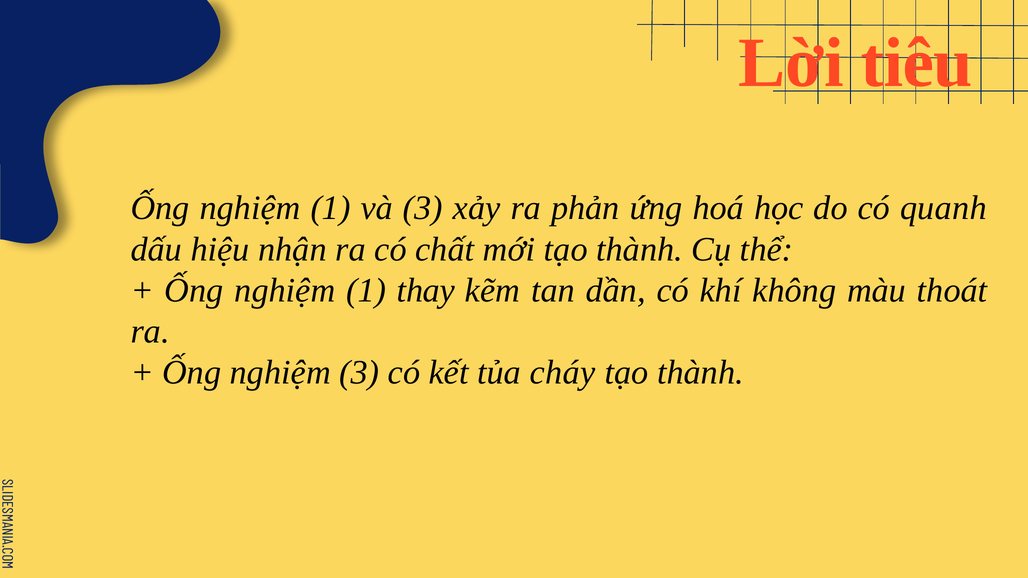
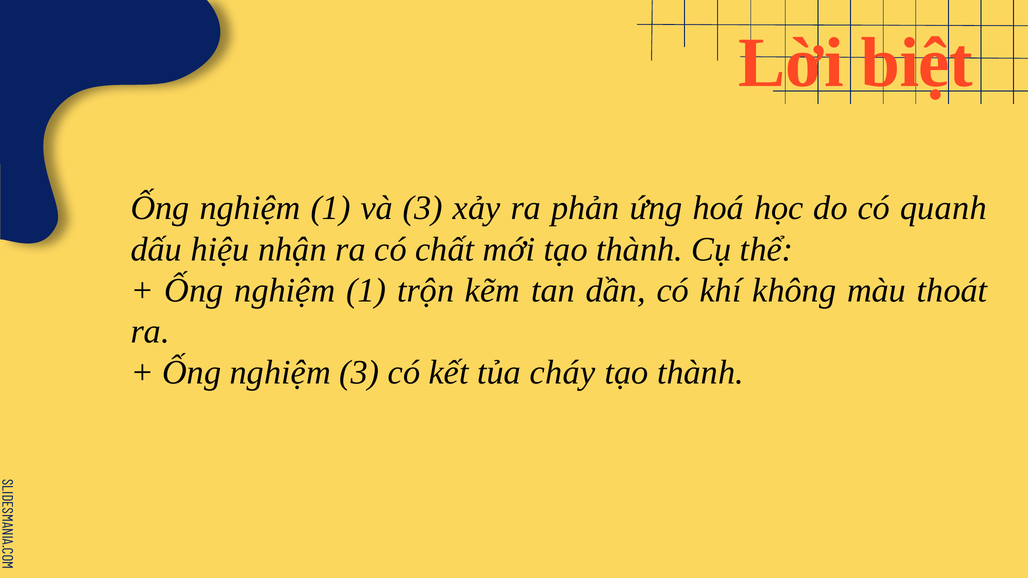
tiêu: tiêu -> biệt
thay: thay -> trộn
